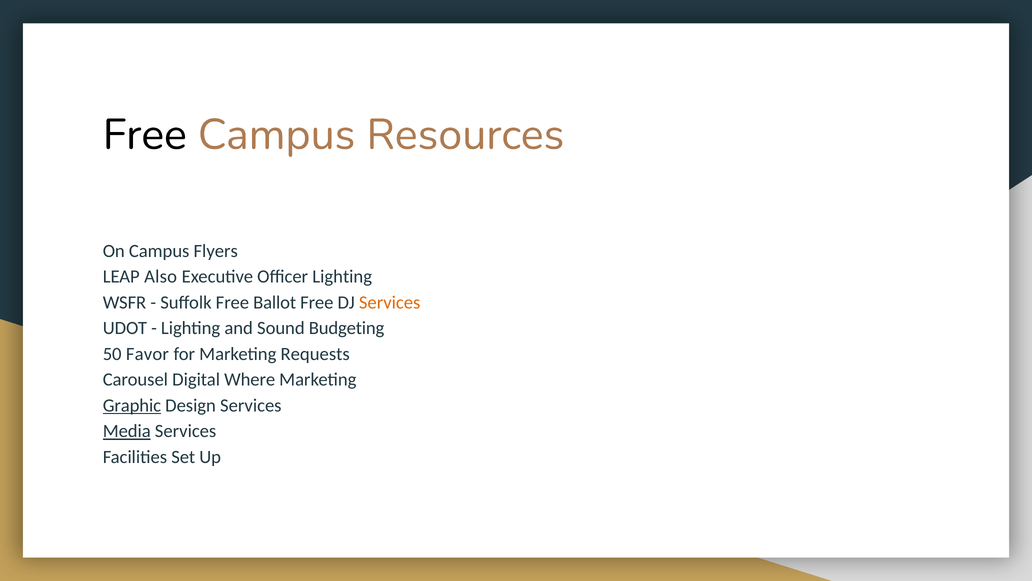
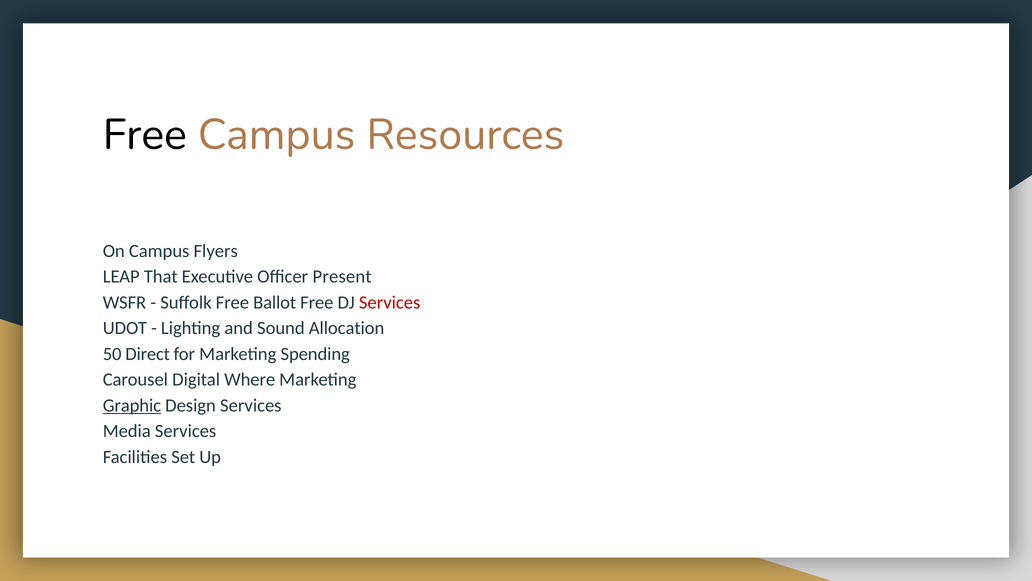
Also: Also -> That
Officer Lighting: Lighting -> Present
Services at (390, 302) colour: orange -> red
Budgeting: Budgeting -> Allocation
Favor: Favor -> Direct
Requests: Requests -> Spending
Media underline: present -> none
